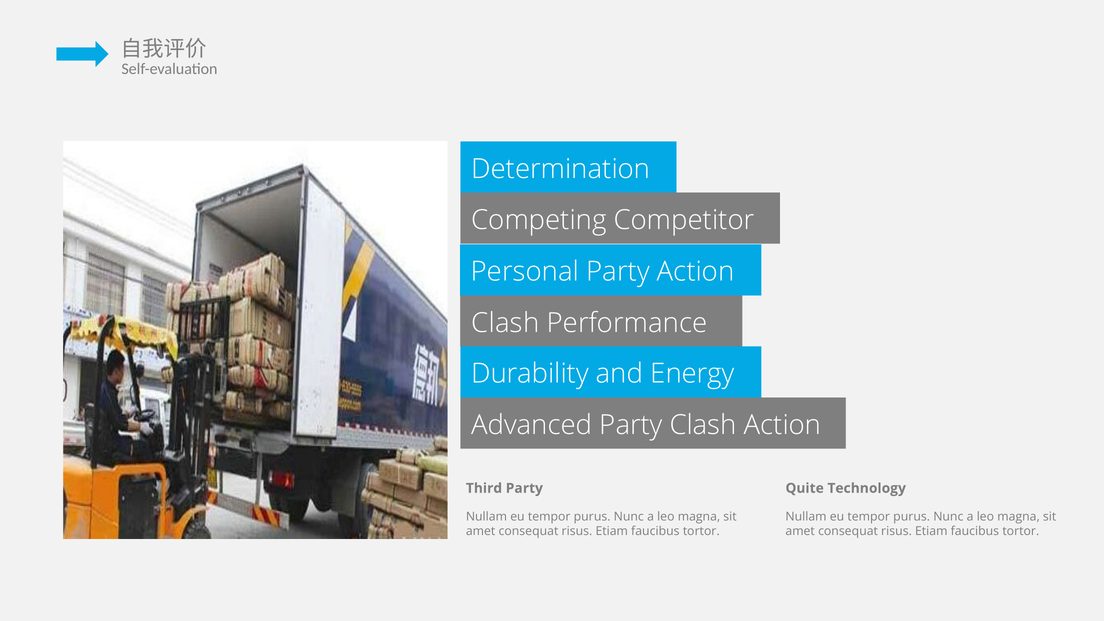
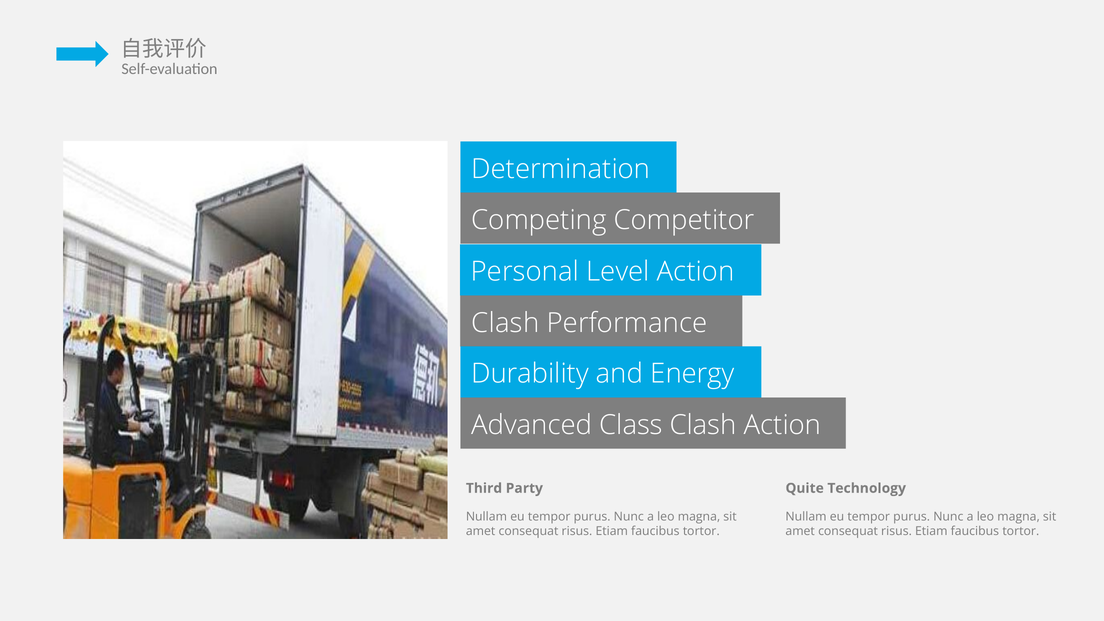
Personal Party: Party -> Level
Advanced Party: Party -> Class
